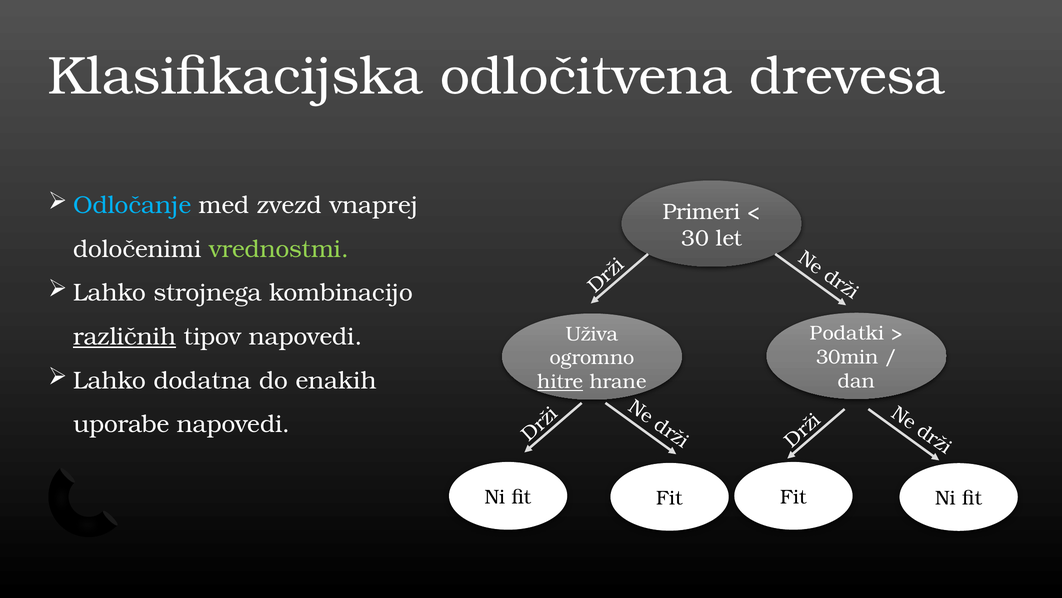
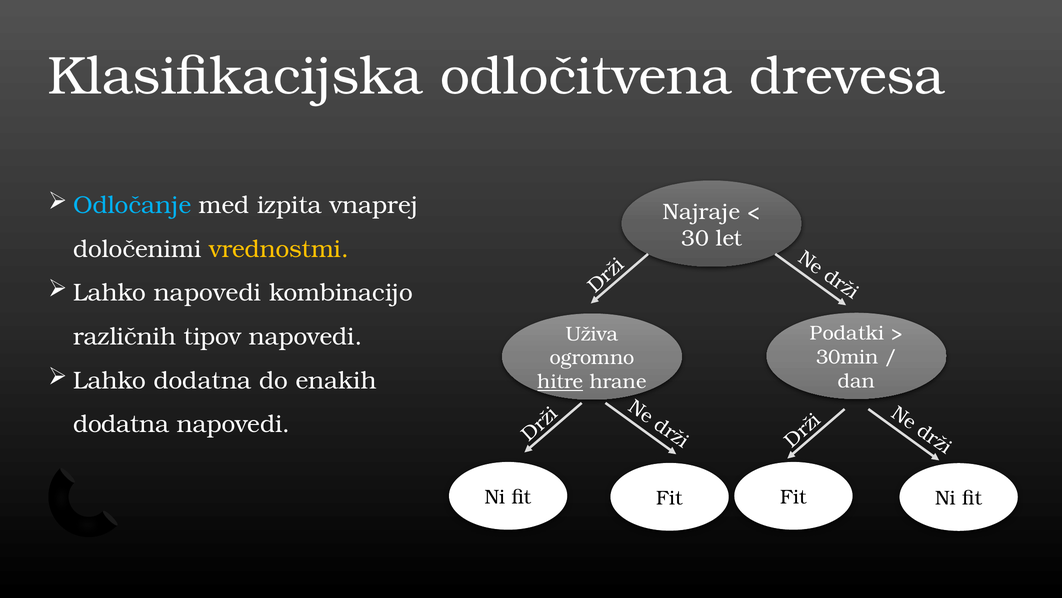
zvezd: zvezd -> izpita
Primeri: Primeri -> Najraje
vrednostmi colour: light green -> yellow
Lahko strojnega: strojnega -> napovedi
različnih underline: present -> none
uporabe at (121, 424): uporabe -> dodatna
